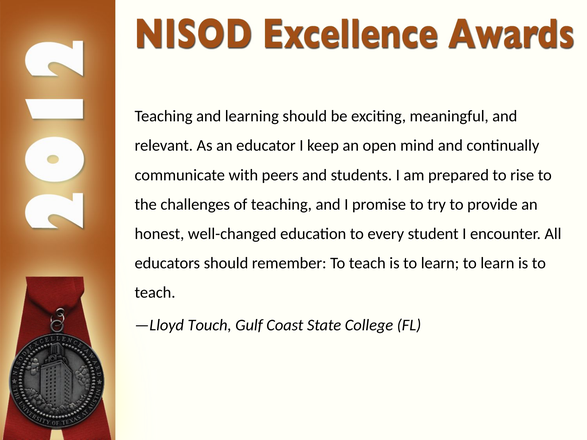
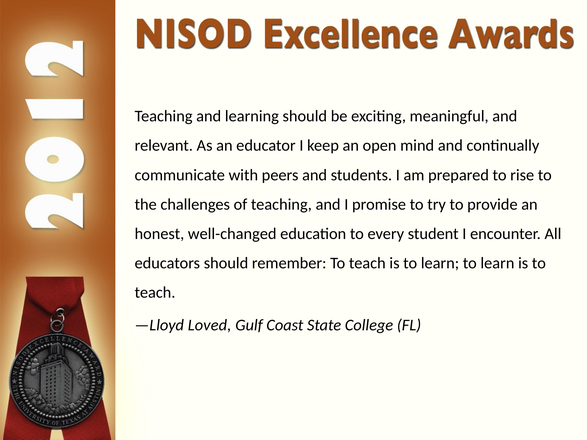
Touch: Touch -> Loved
